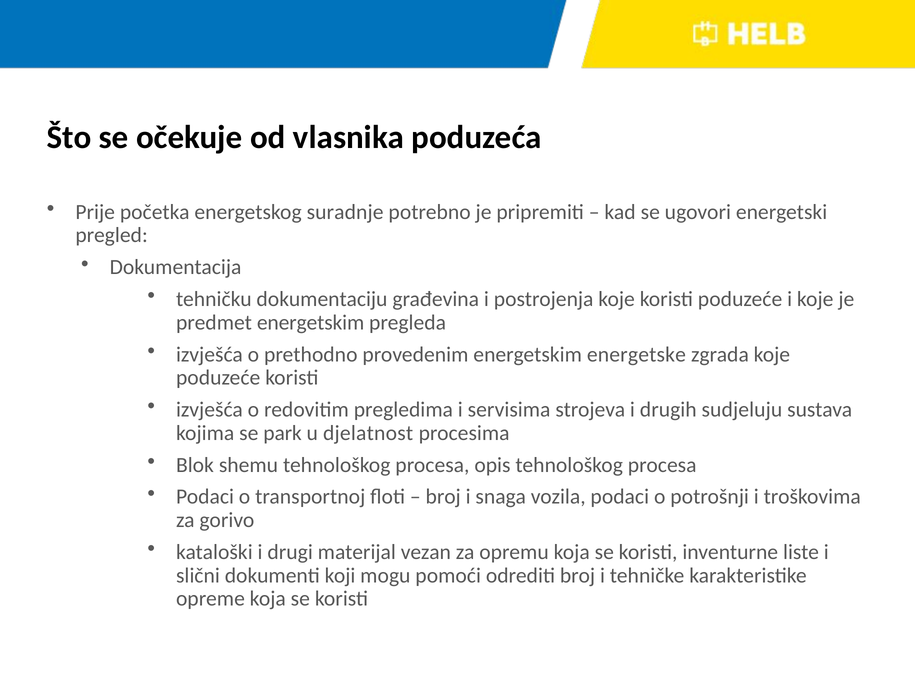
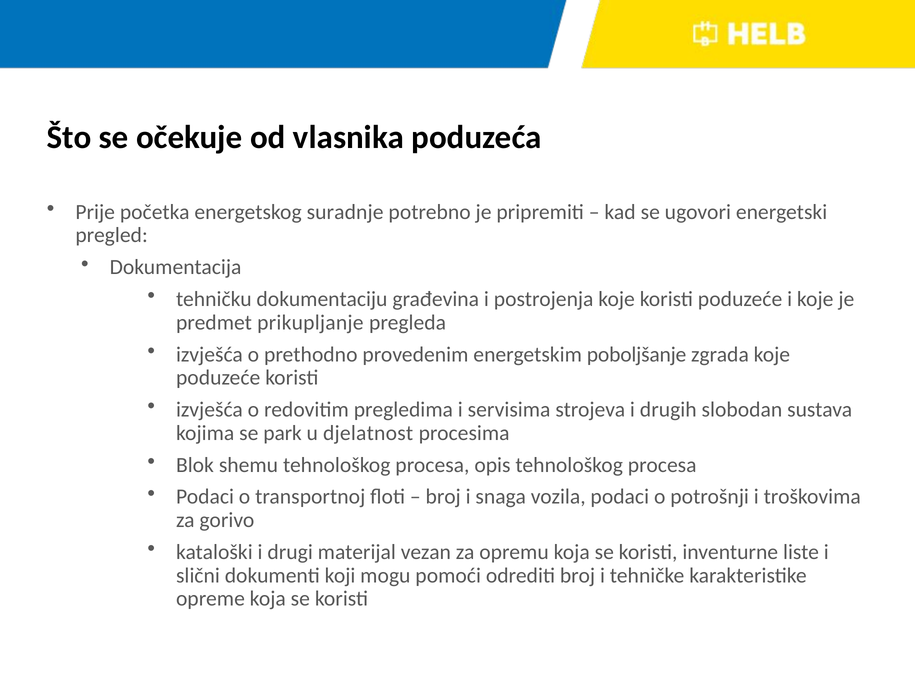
predmet energetskim: energetskim -> prikupljanje
energetske: energetske -> poboljšanje
sudjeluju: sudjeluju -> slobodan
